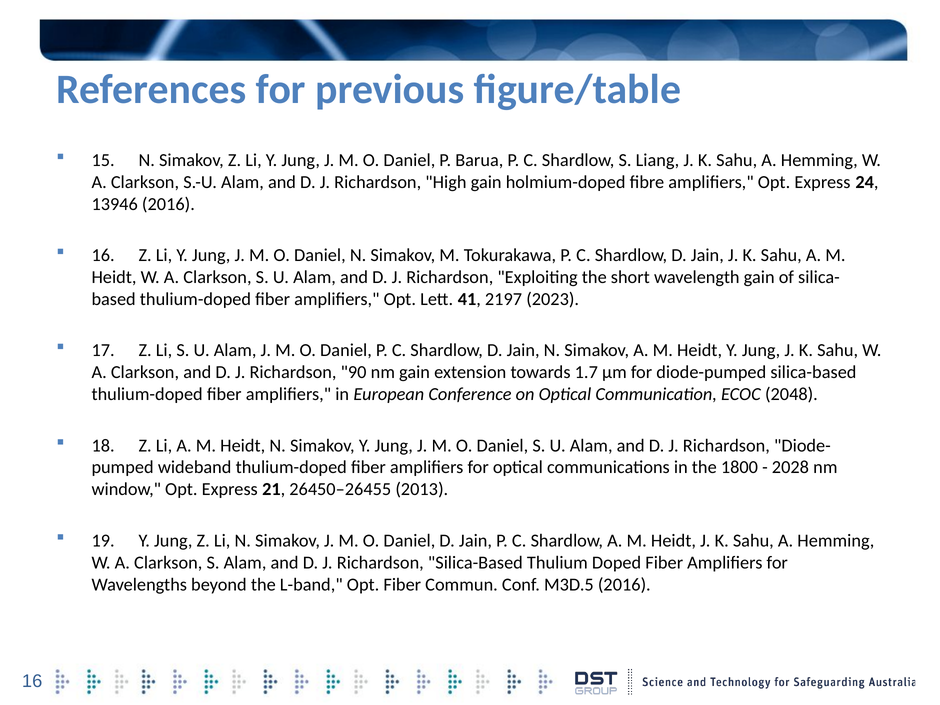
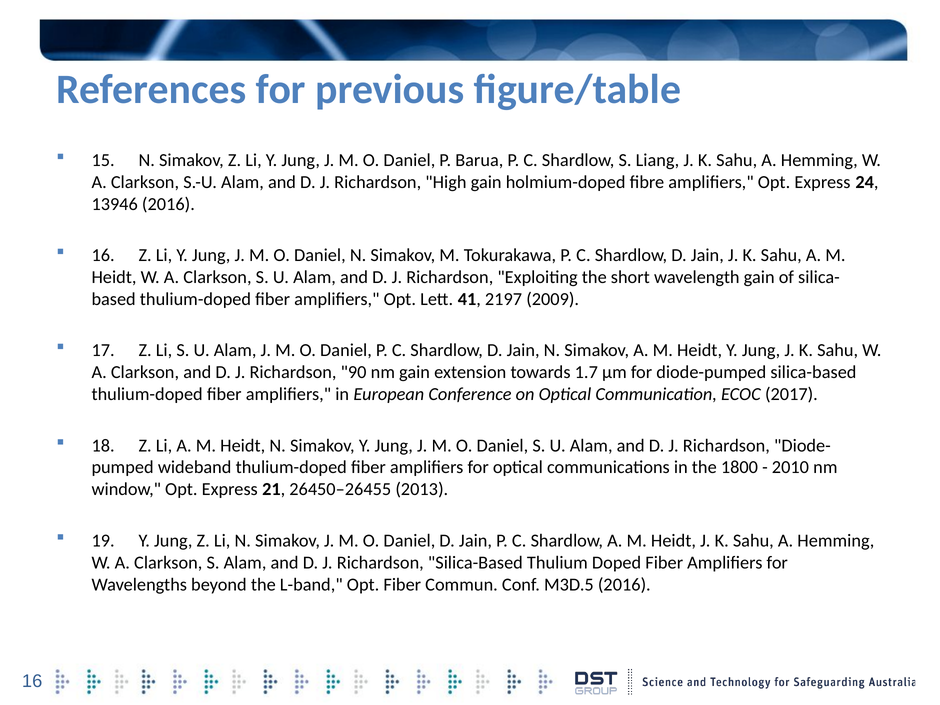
2023: 2023 -> 2009
2048: 2048 -> 2017
2028: 2028 -> 2010
